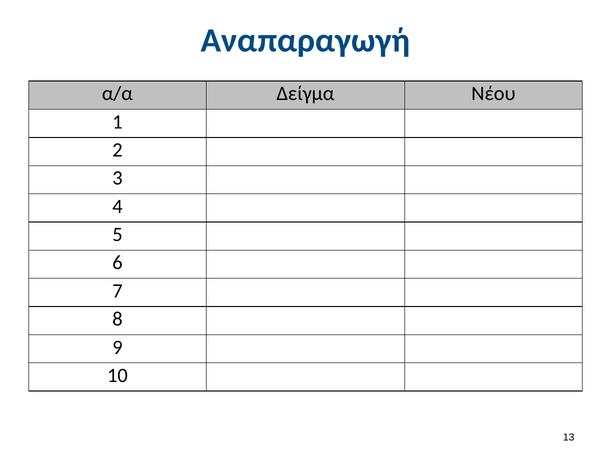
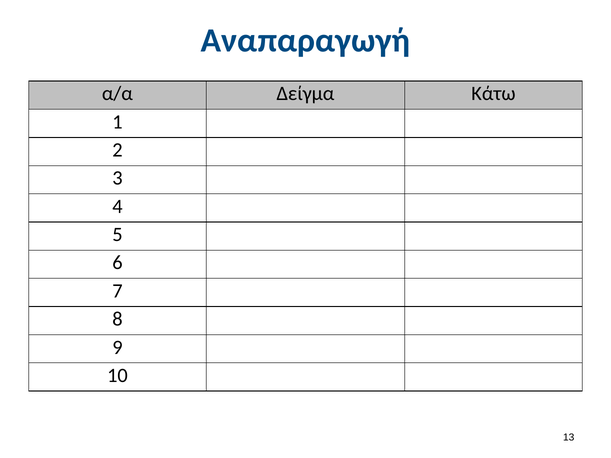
Νέου: Νέου -> Κάτω
